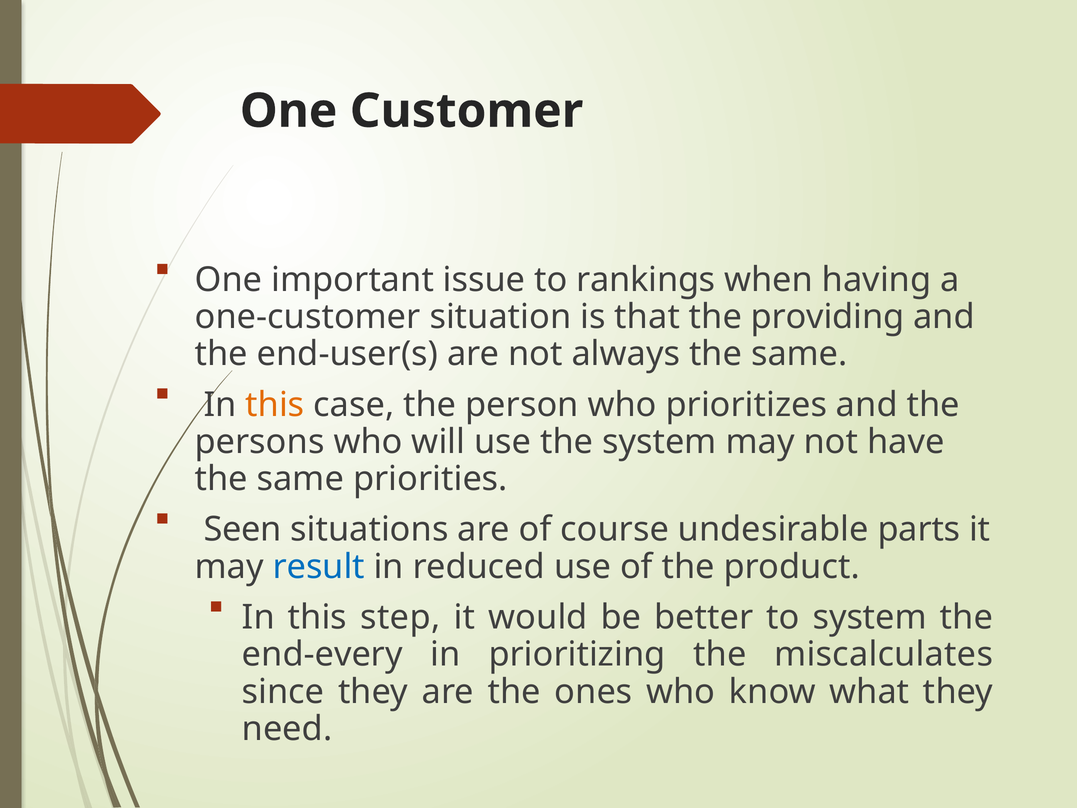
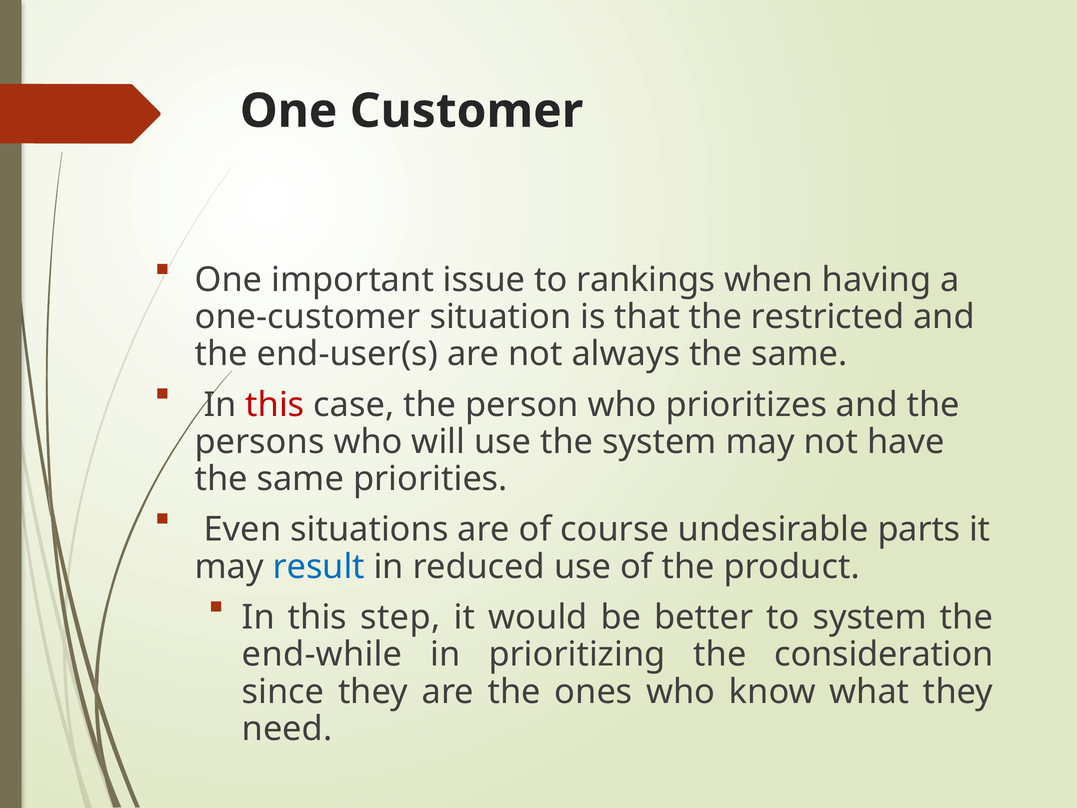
providing: providing -> restricted
this at (275, 405) colour: orange -> red
Seen: Seen -> Even
end-every: end-every -> end-while
miscalculates: miscalculates -> consideration
